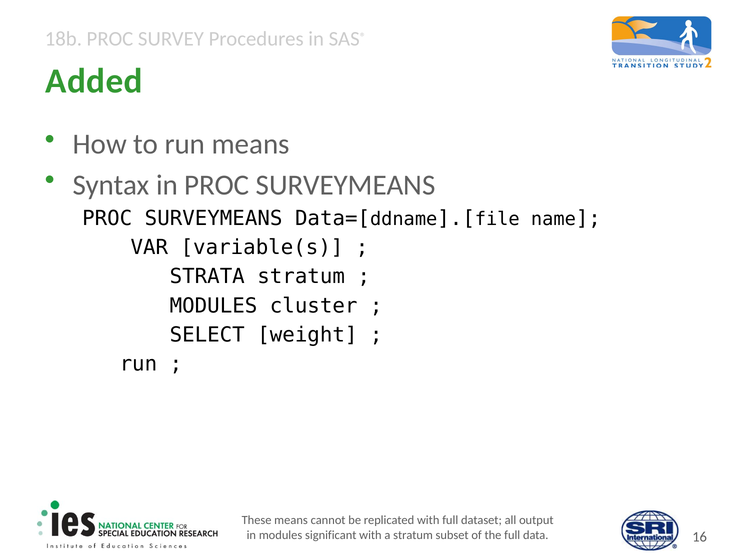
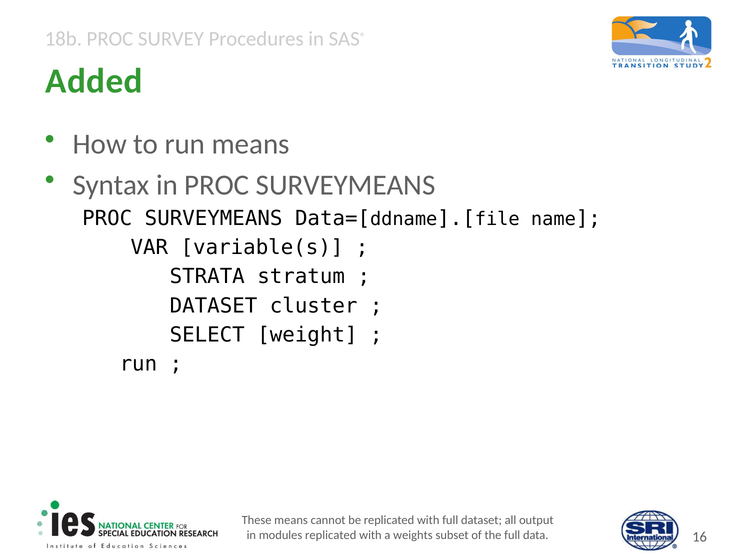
MODULES at (213, 306): MODULES -> DATASET
modules significant: significant -> replicated
a stratum: stratum -> weights
